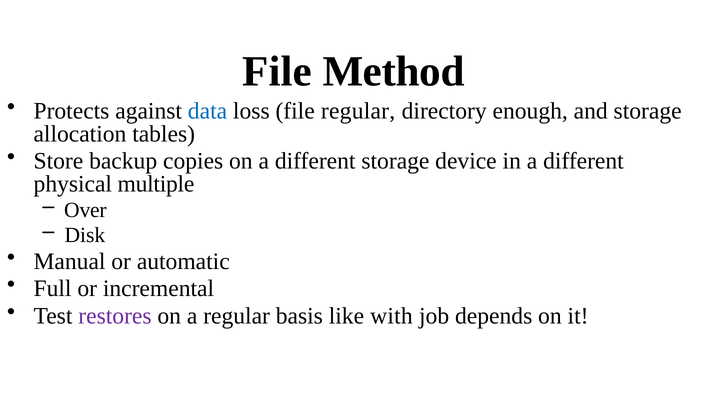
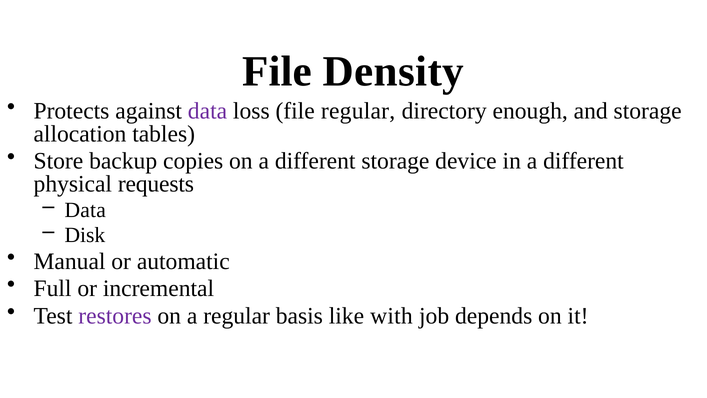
Method: Method -> Density
data at (208, 111) colour: blue -> purple
multiple: multiple -> requests
Over at (85, 210): Over -> Data
